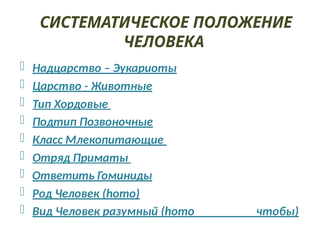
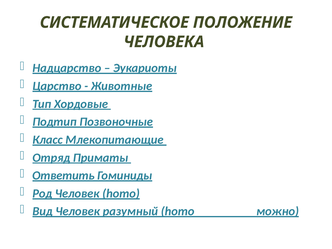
чтобы: чтобы -> можно
